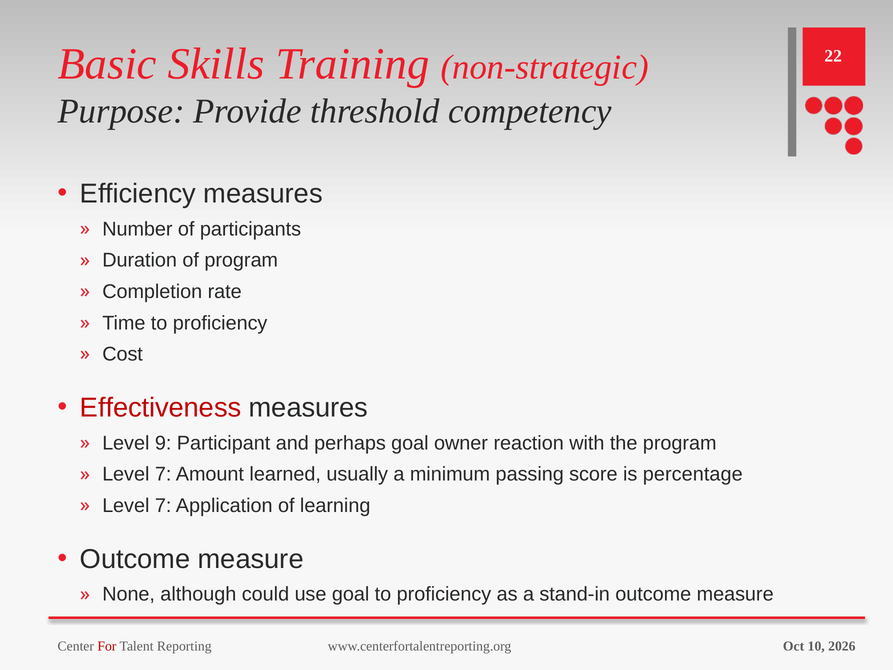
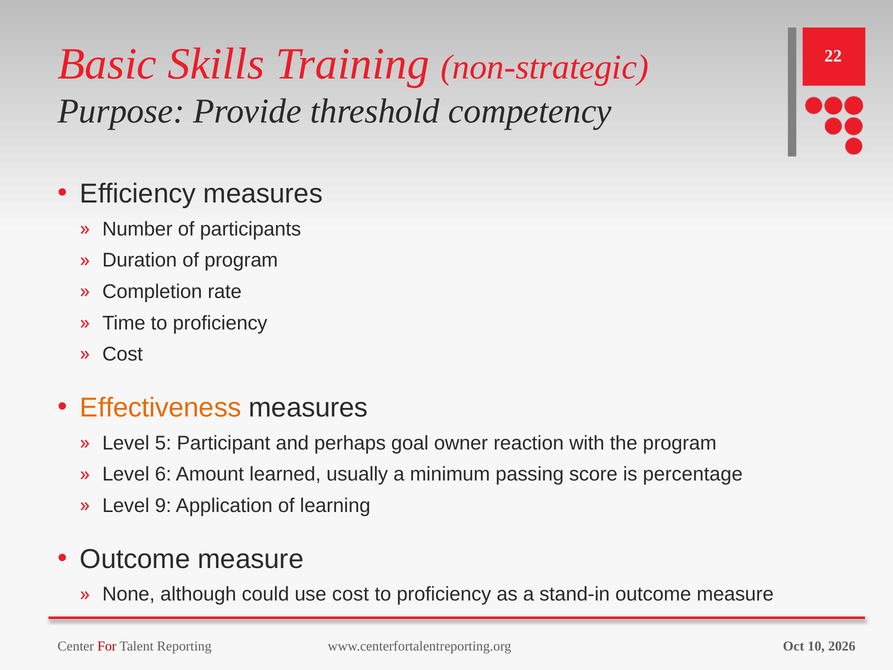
Effectiveness colour: red -> orange
9: 9 -> 5
7 at (163, 474): 7 -> 6
7 at (163, 505): 7 -> 9
use goal: goal -> cost
